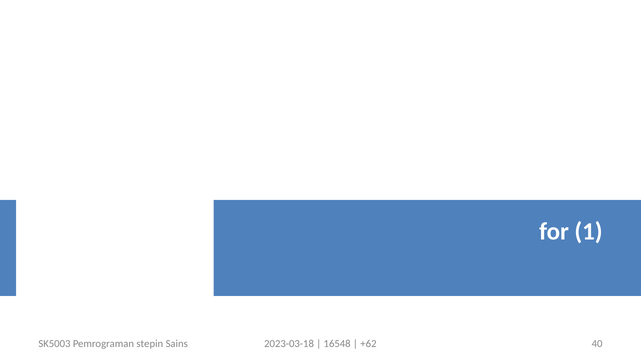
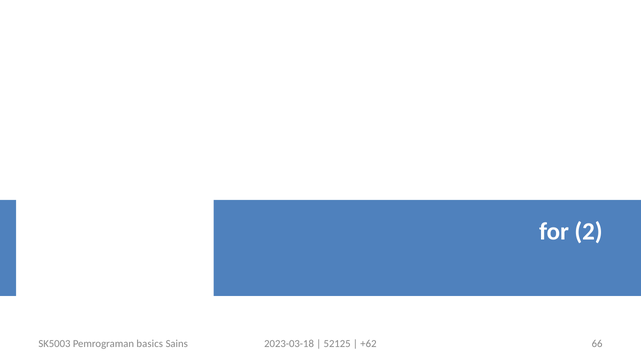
1: 1 -> 2
stepin: stepin -> basics
16548: 16548 -> 52125
40: 40 -> 66
